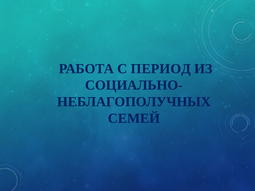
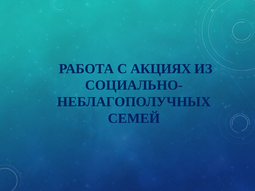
ПЕРИОД: ПЕРИОД -> АКЦИЯХ
